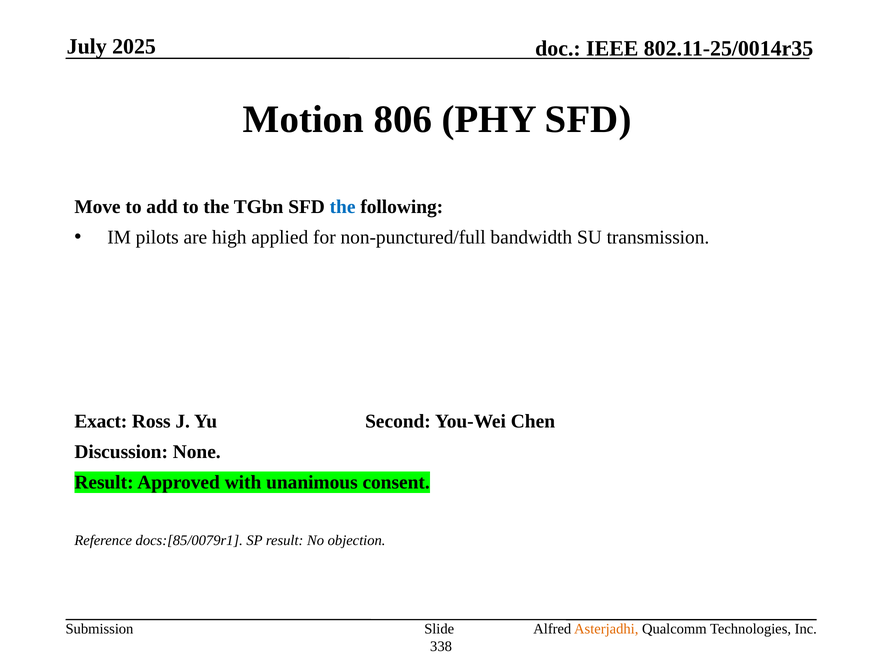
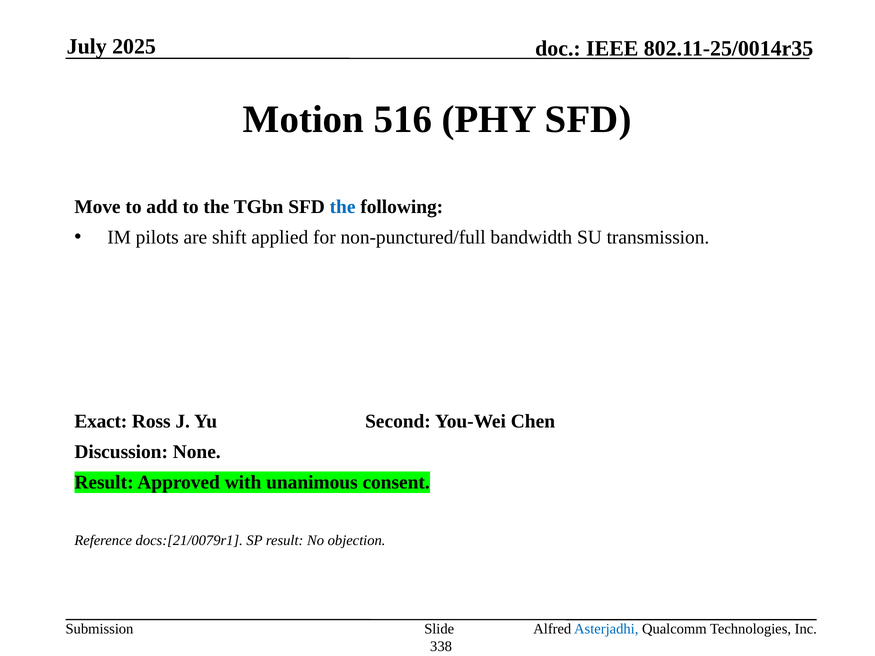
806: 806 -> 516
high: high -> shift
docs:[85/0079r1: docs:[85/0079r1 -> docs:[21/0079r1
Asterjadhi colour: orange -> blue
